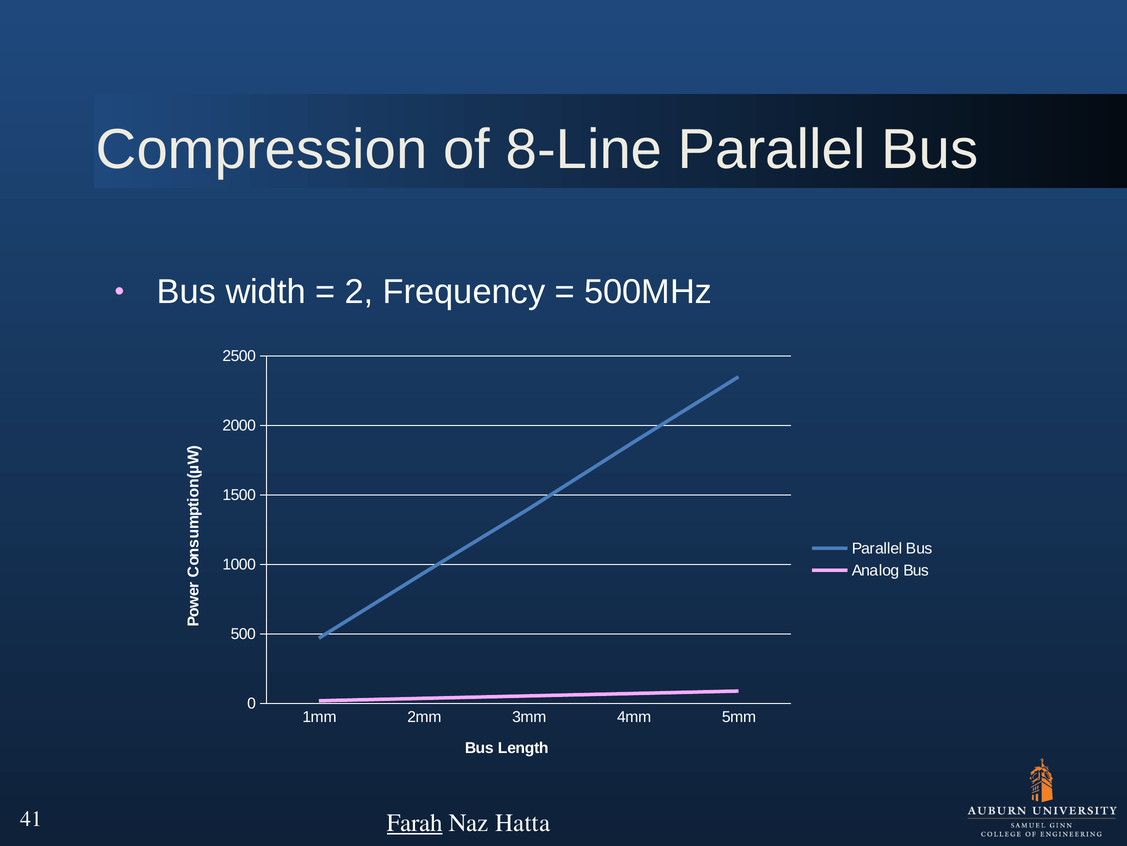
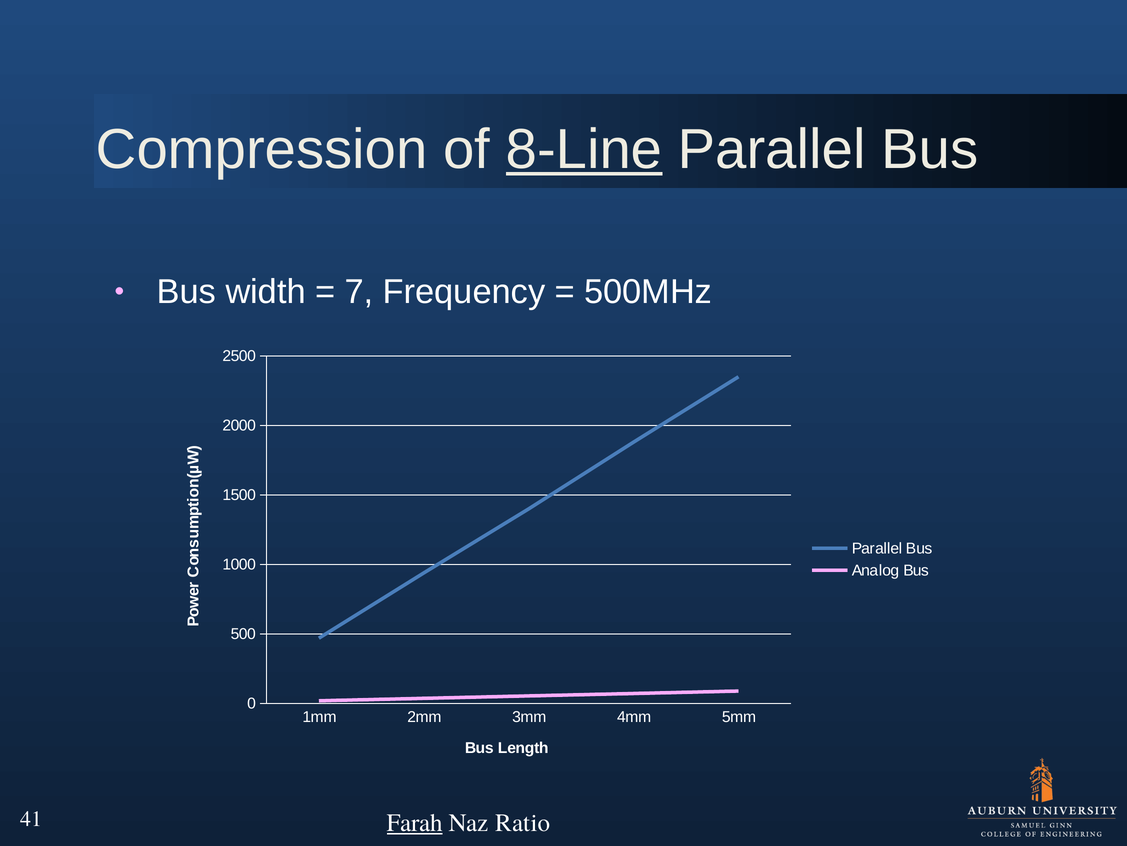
8-Line underline: none -> present
2: 2 -> 7
Hatta: Hatta -> Ratio
